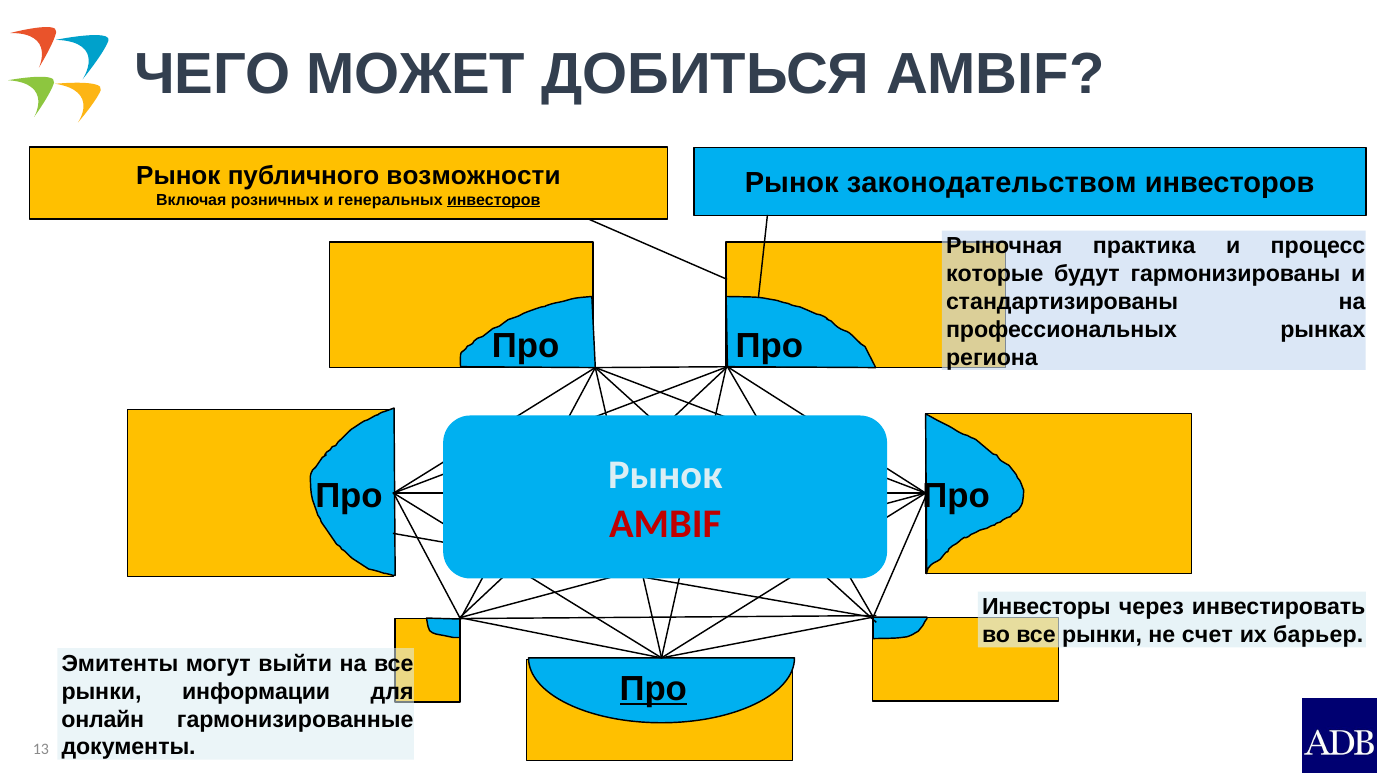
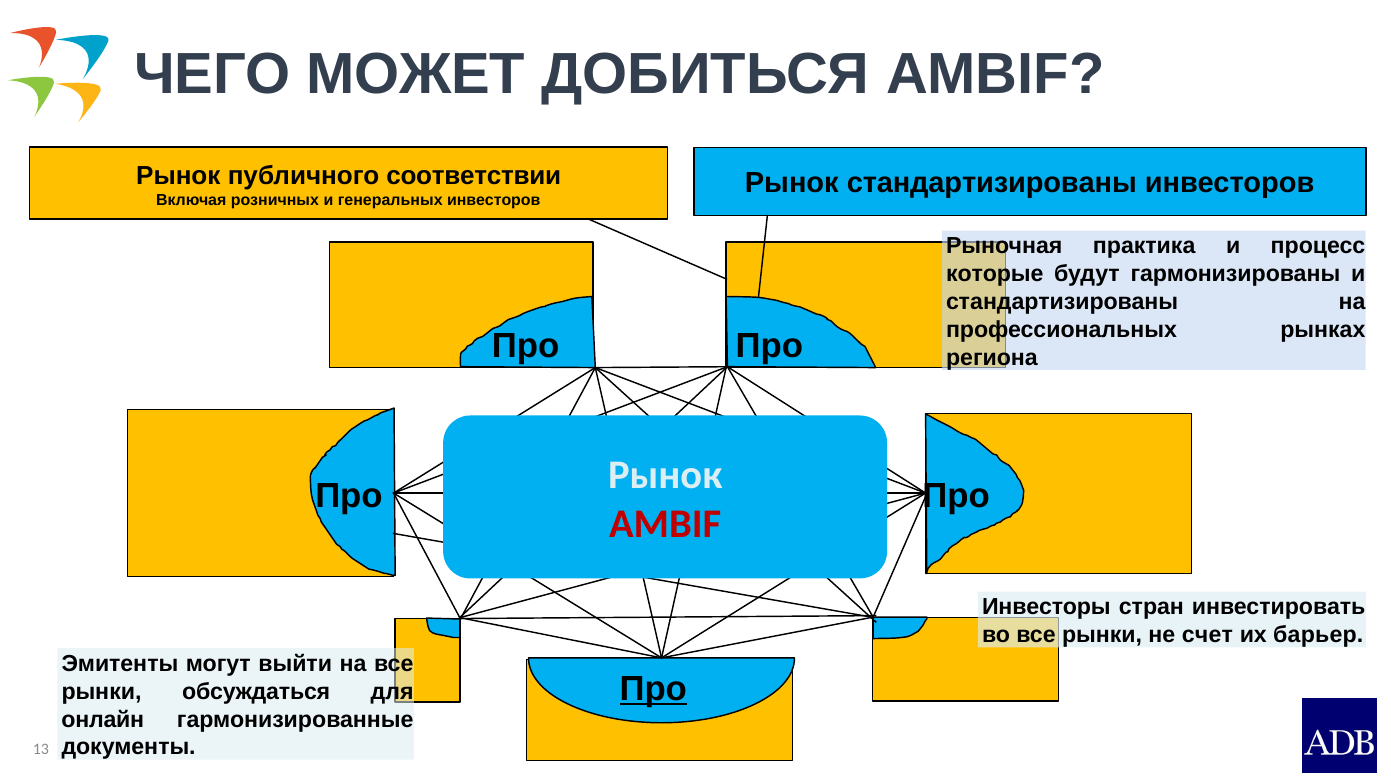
возможности: возможности -> соответствии
Рынок законодательством: законодательством -> стандартизированы
инвесторов at (494, 200) underline: present -> none
через: через -> стран
информации: информации -> обсуждаться
